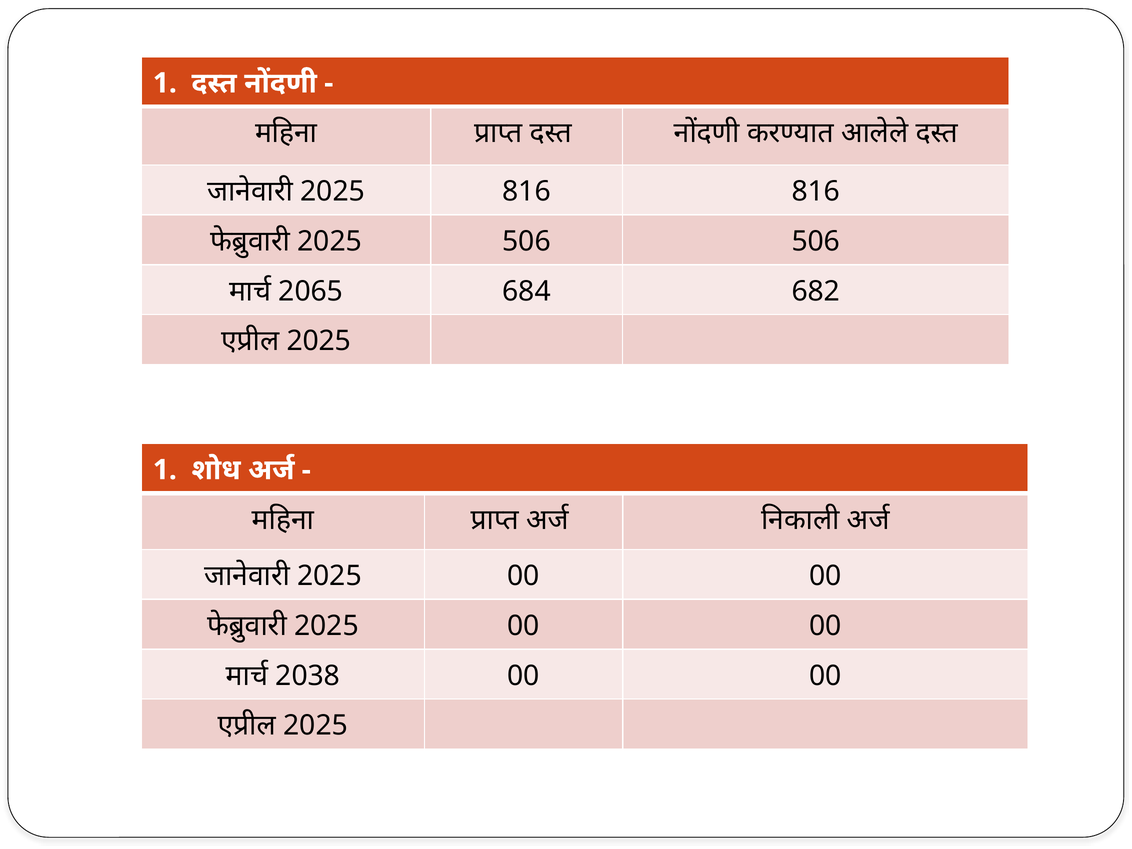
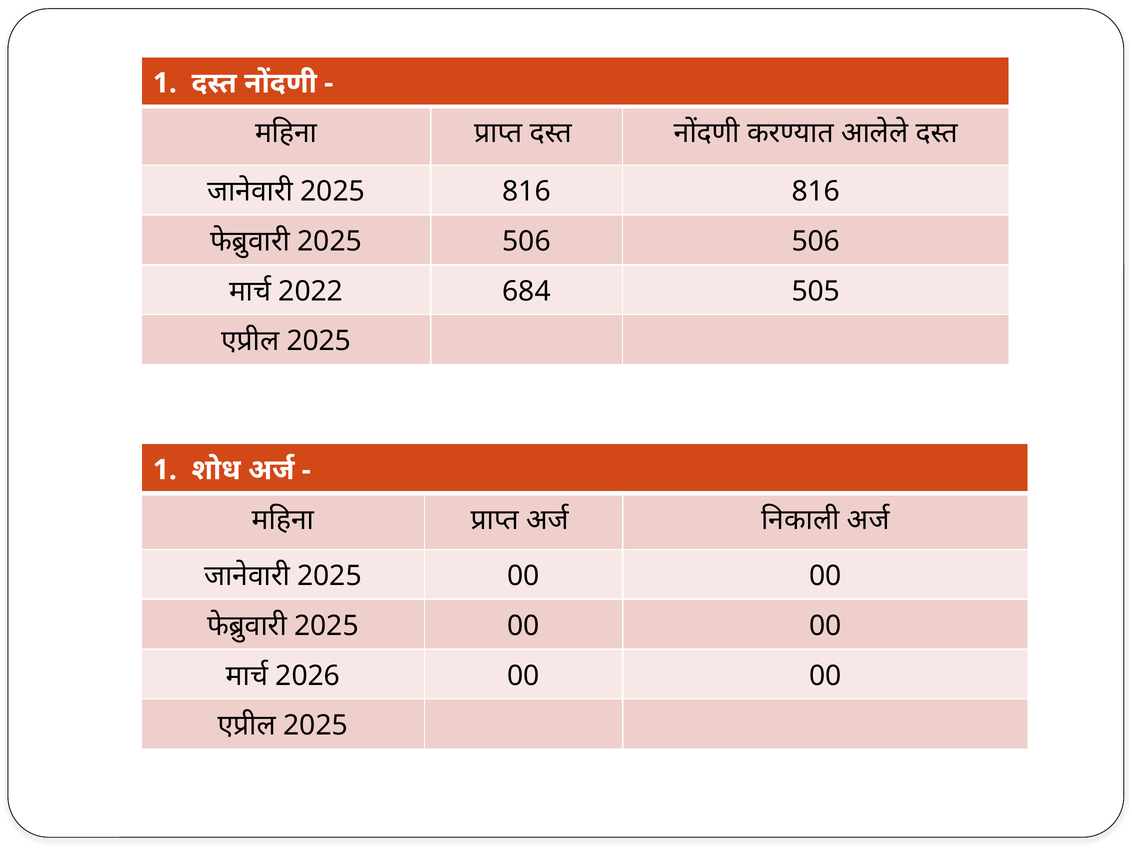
2065: 2065 -> 2022
682: 682 -> 505
2038: 2038 -> 2026
